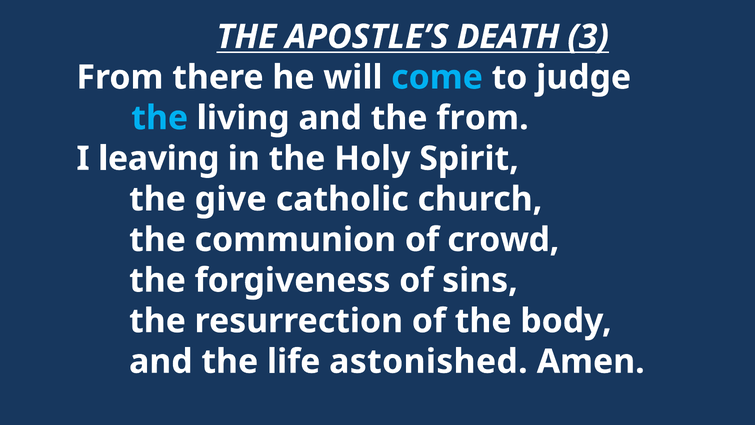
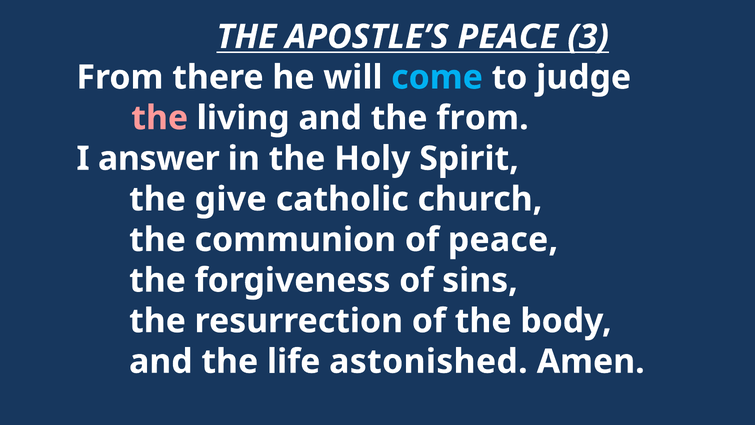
APOSTLE’S DEATH: DEATH -> PEACE
the at (160, 118) colour: light blue -> pink
leaving: leaving -> answer
of crowd: crowd -> peace
